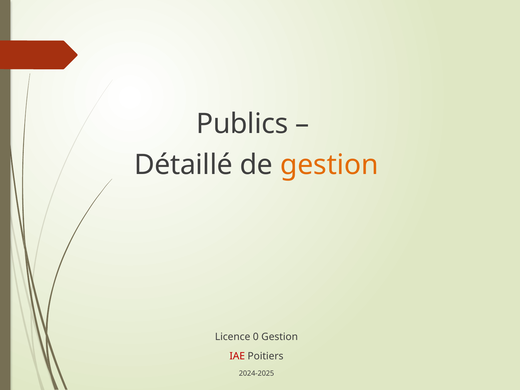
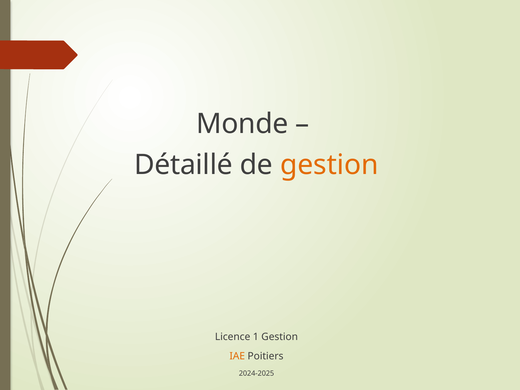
Publics: Publics -> Monde
0: 0 -> 1
IAE colour: red -> orange
